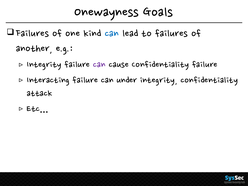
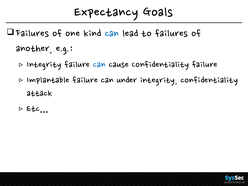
Onewayness: Onewayness -> Expectancy
can at (99, 65) colour: purple -> blue
Interacting: Interacting -> Implantable
